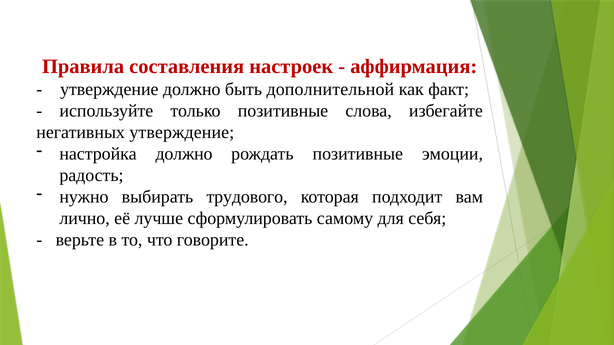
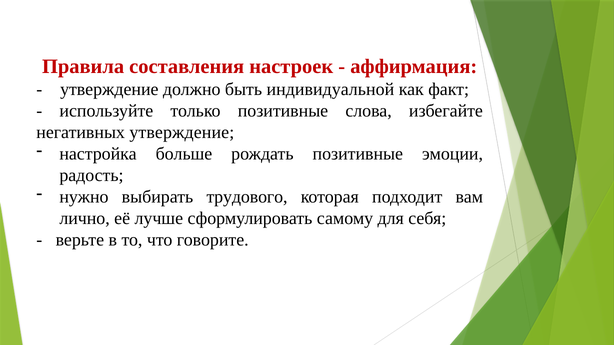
дополнительной: дополнительной -> индивидуальной
настройка должно: должно -> больше
